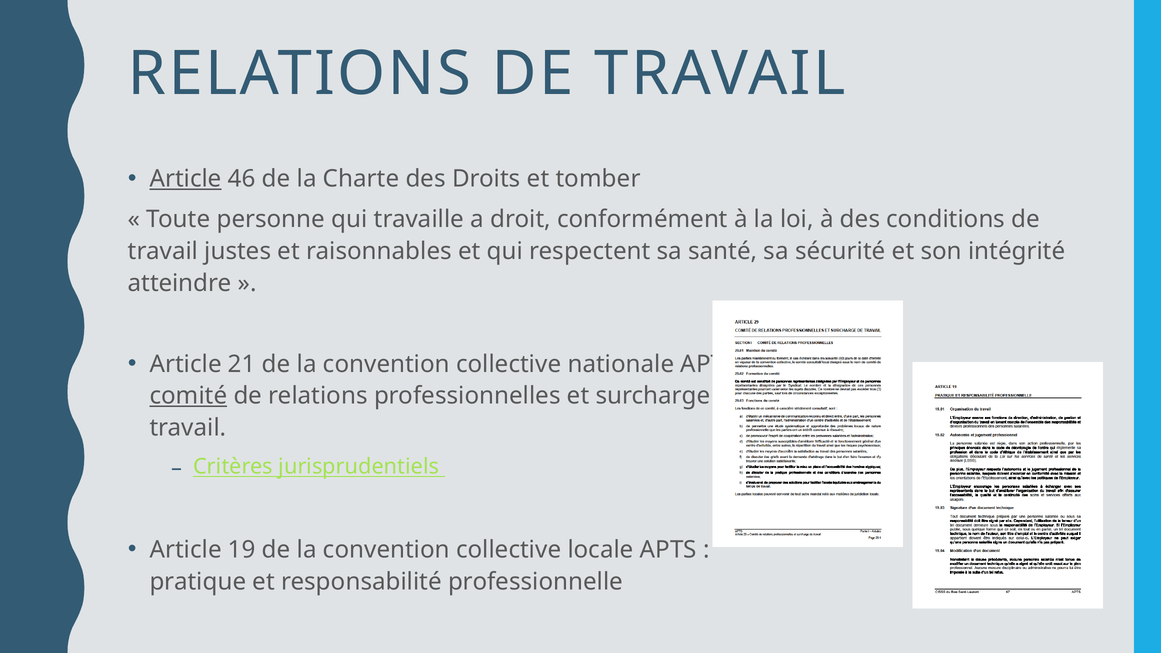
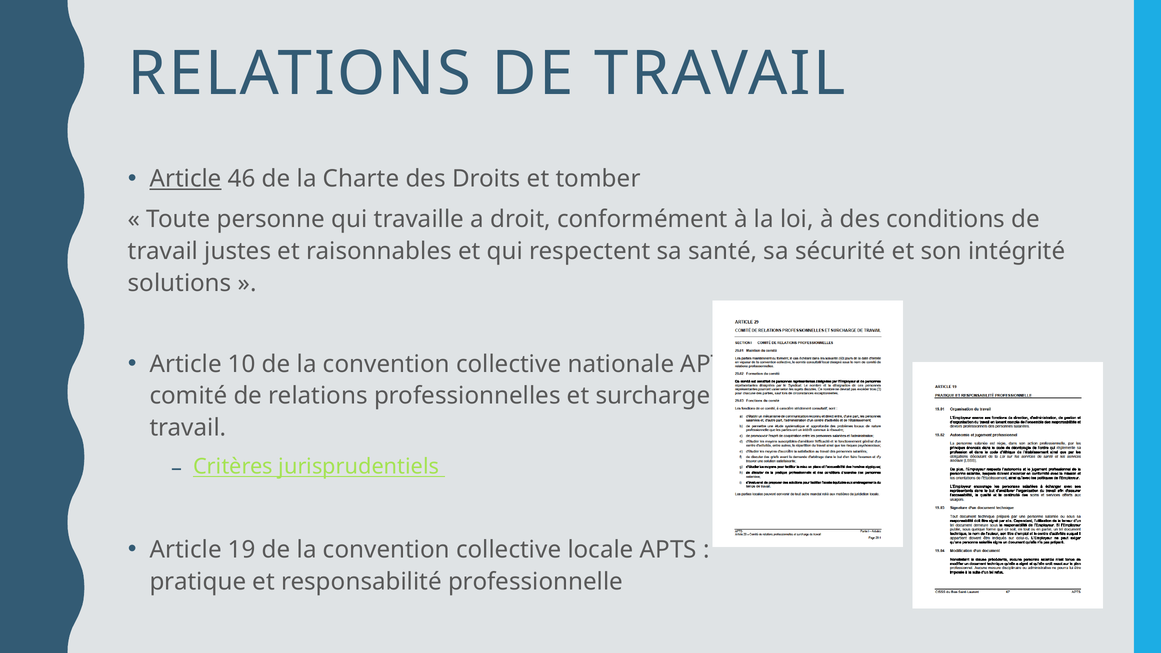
atteindre: atteindre -> solutions
21: 21 -> 10
comité underline: present -> none
